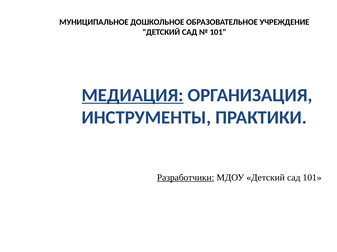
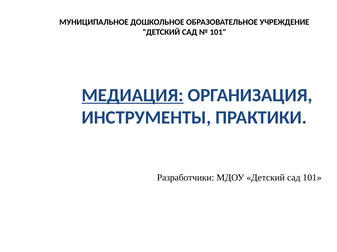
Разработчики underline: present -> none
